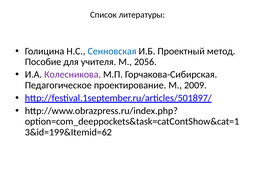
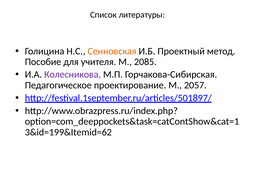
Сенновская colour: blue -> orange
2056: 2056 -> 2085
2009: 2009 -> 2057
